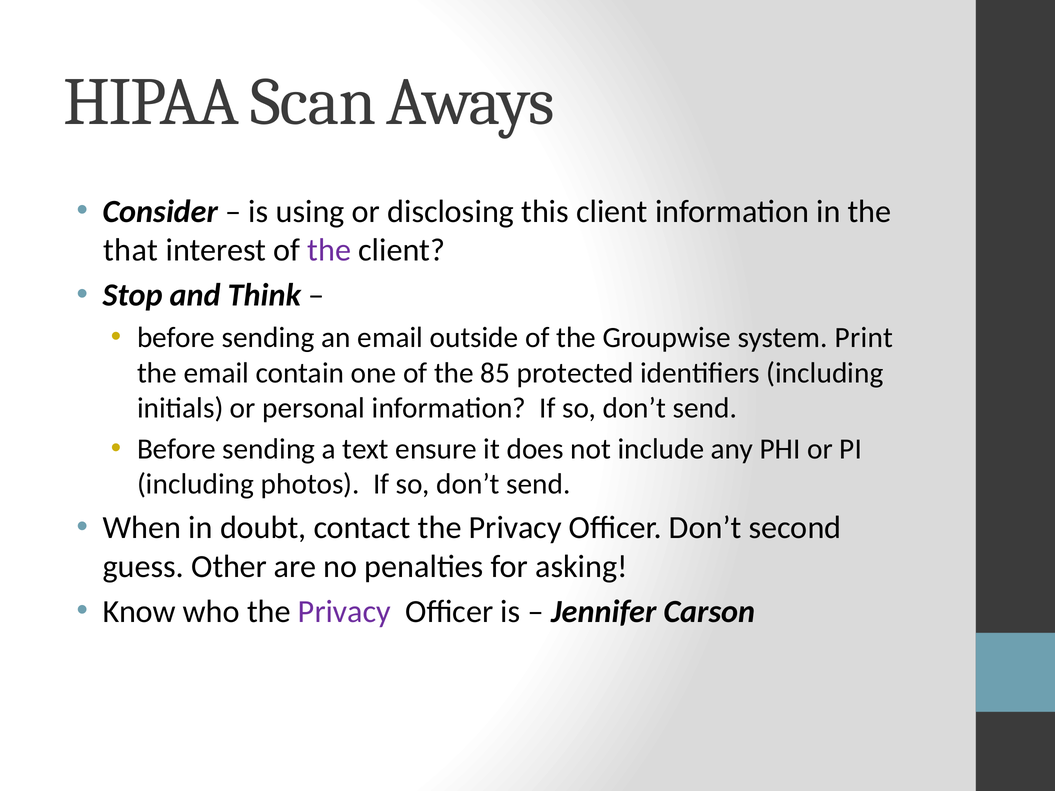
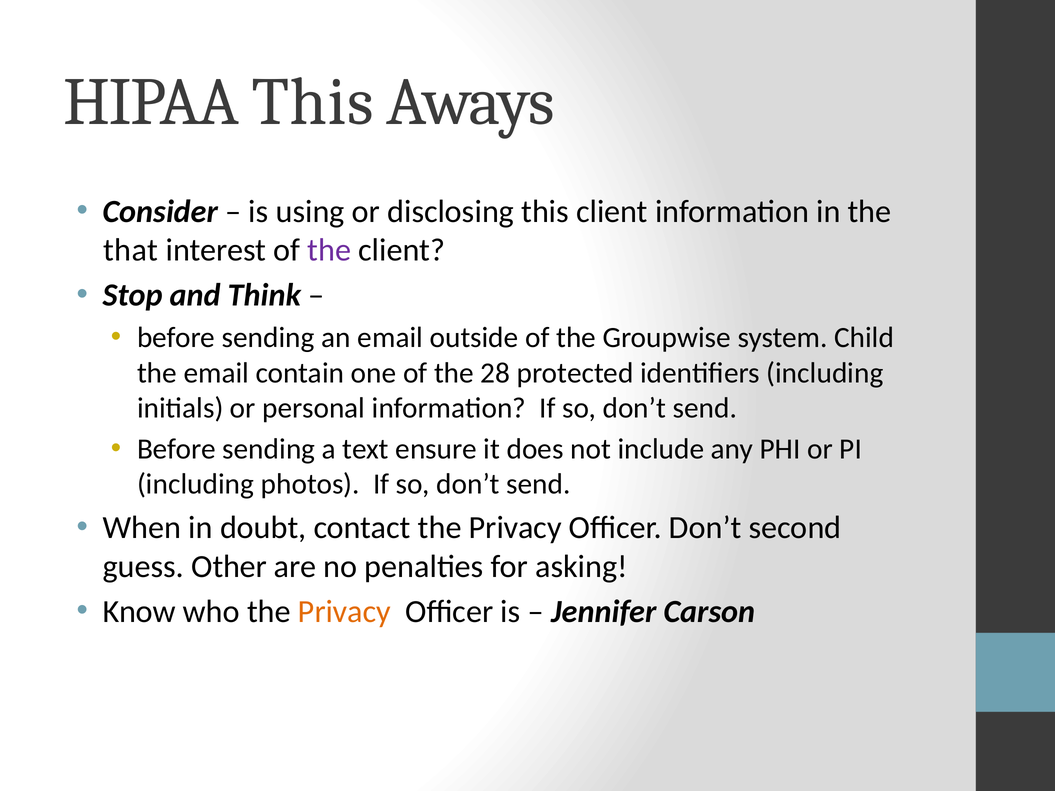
HIPAA Scan: Scan -> This
Print: Print -> Child
85: 85 -> 28
Privacy at (344, 612) colour: purple -> orange
